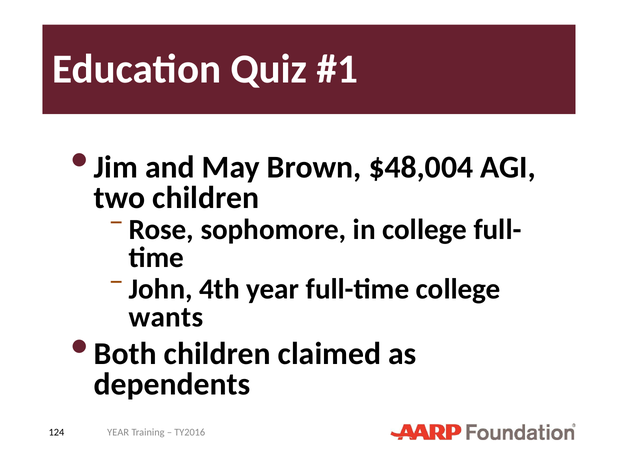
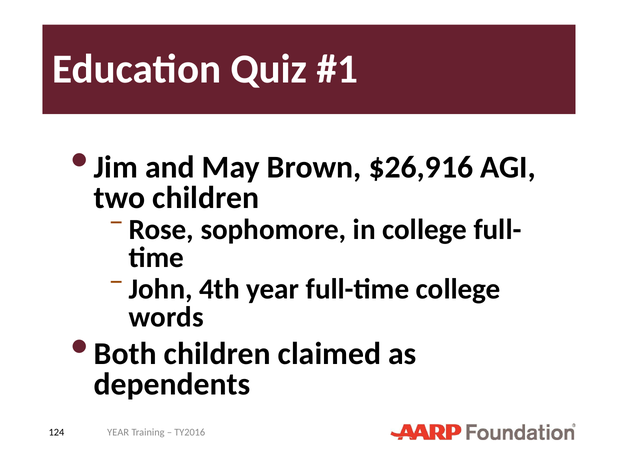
$48,004: $48,004 -> $26,916
wants: wants -> words
